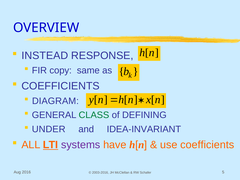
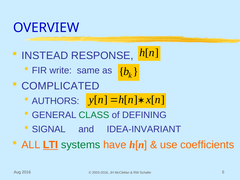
copy: copy -> write
COEFFICIENTS at (61, 86): COEFFICIENTS -> COMPLICATED
DIAGRAM: DIAGRAM -> AUTHORS
UNDER: UNDER -> SIGNAL
systems colour: purple -> green
